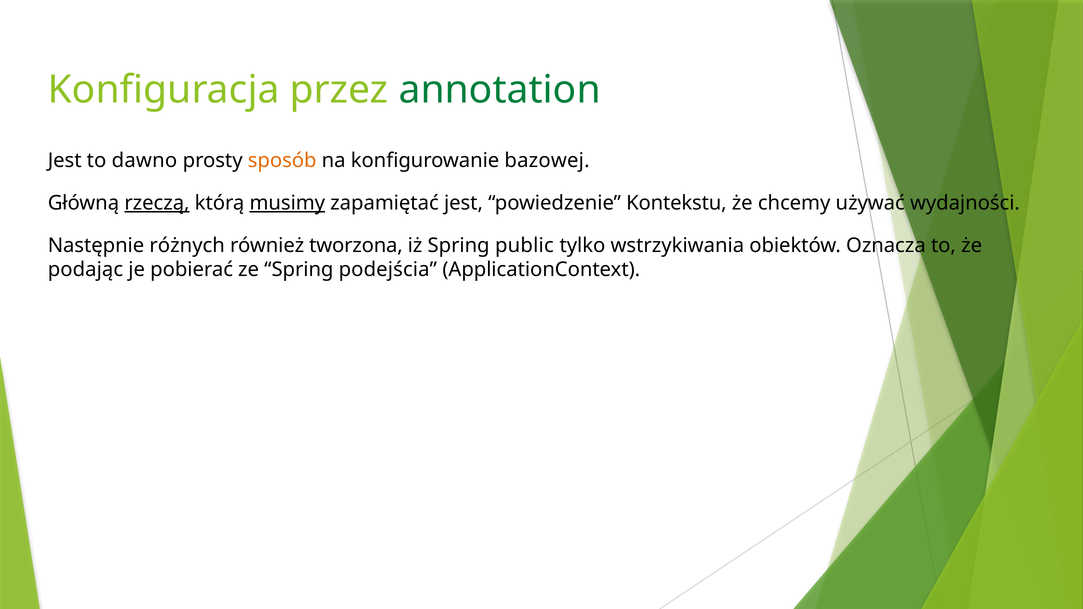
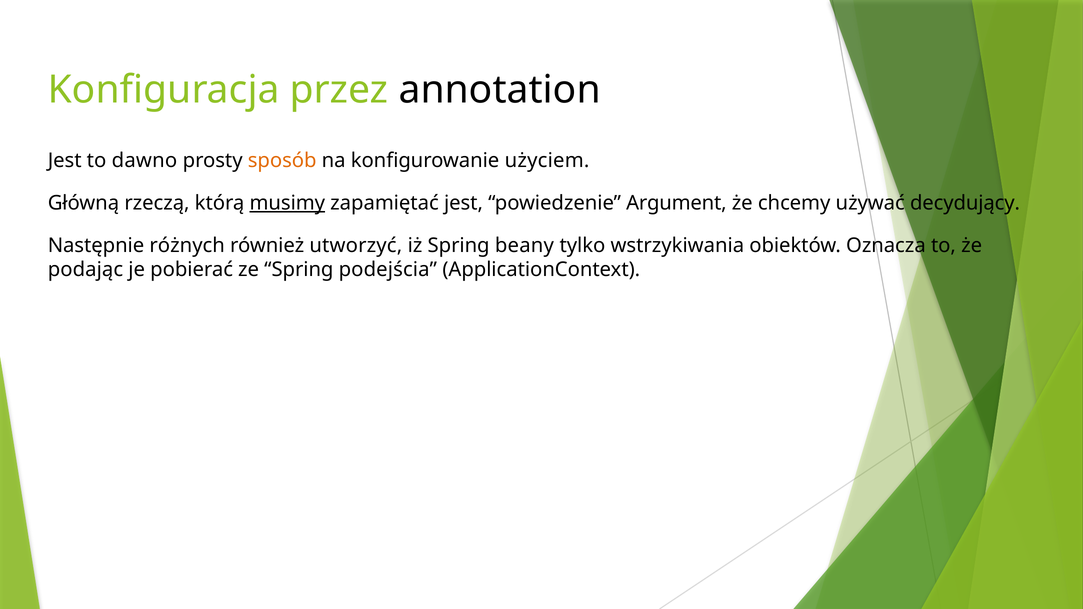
annotation colour: green -> black
bazowej: bazowej -> użyciem
rzeczą underline: present -> none
Kontekstu: Kontekstu -> Argument
wydajności: wydajności -> decydujący
tworzona: tworzona -> utworzyć
public: public -> beany
